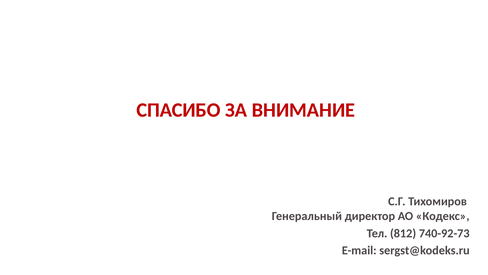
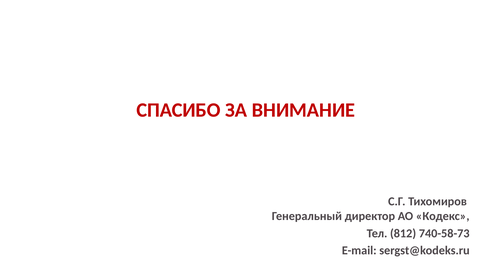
740-92-73: 740-92-73 -> 740-58-73
